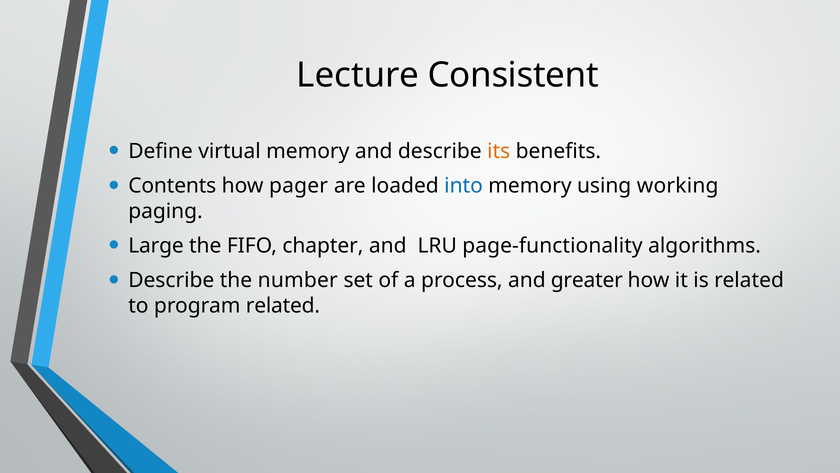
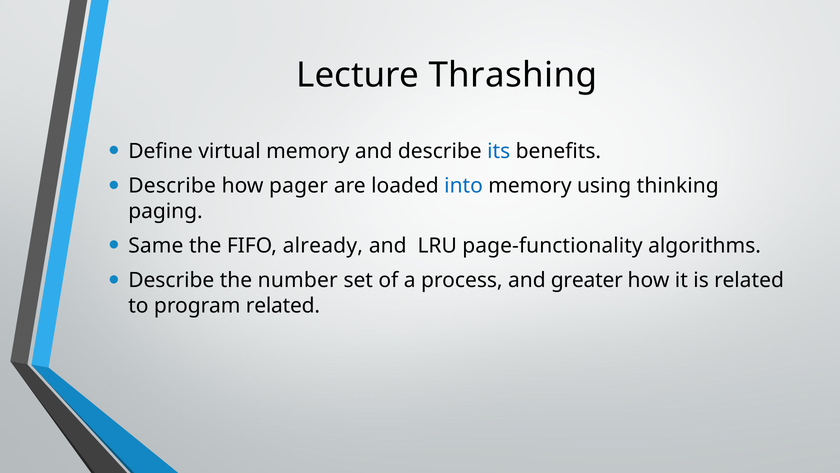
Consistent: Consistent -> Thrashing
its colour: orange -> blue
Contents at (172, 186): Contents -> Describe
working: working -> thinking
Large: Large -> Same
chapter: chapter -> already
